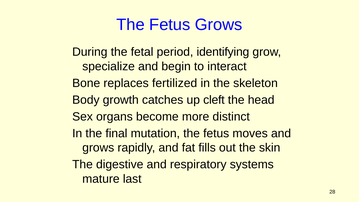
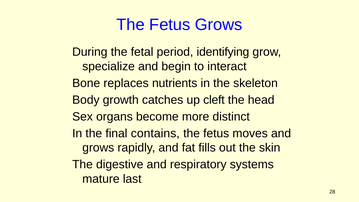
fertilized: fertilized -> nutrients
mutation: mutation -> contains
